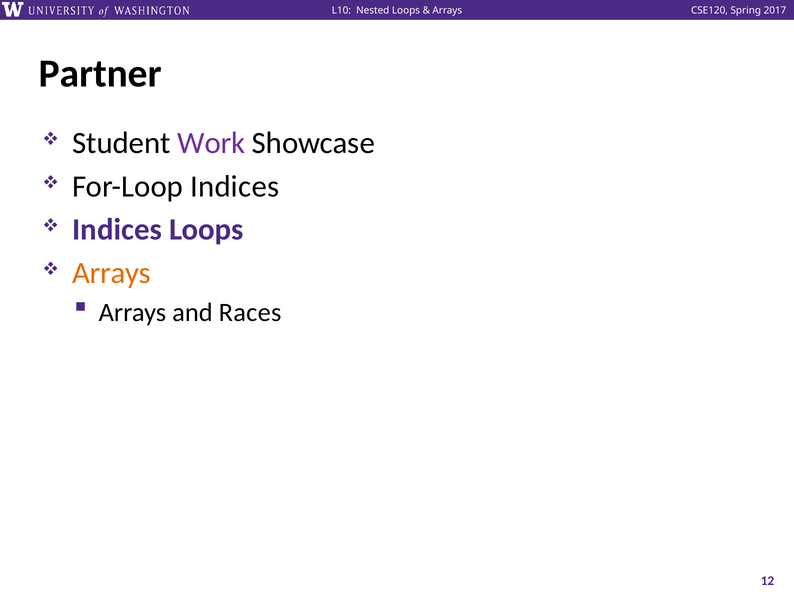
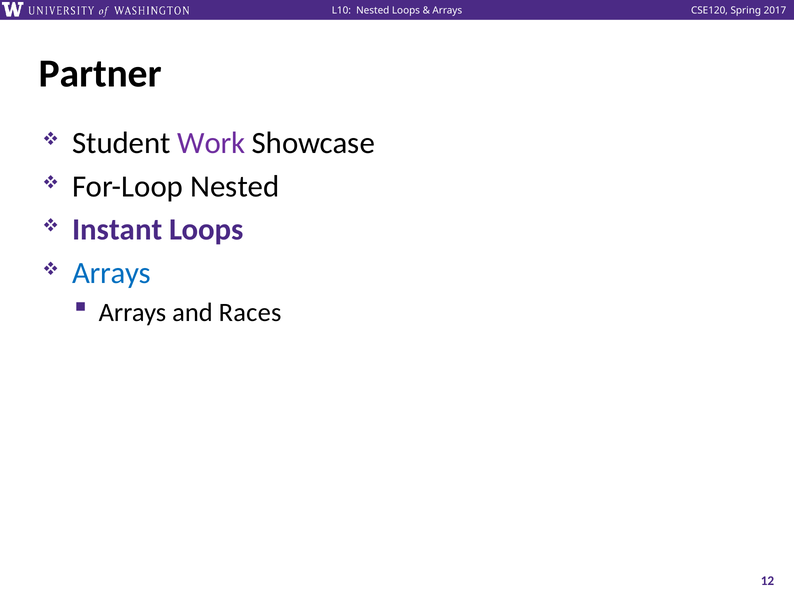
For-Loop Indices: Indices -> Nested
Indices at (117, 229): Indices -> Instant
Arrays at (112, 273) colour: orange -> blue
